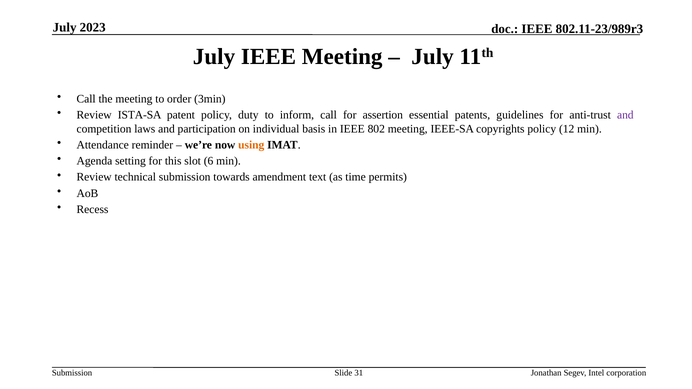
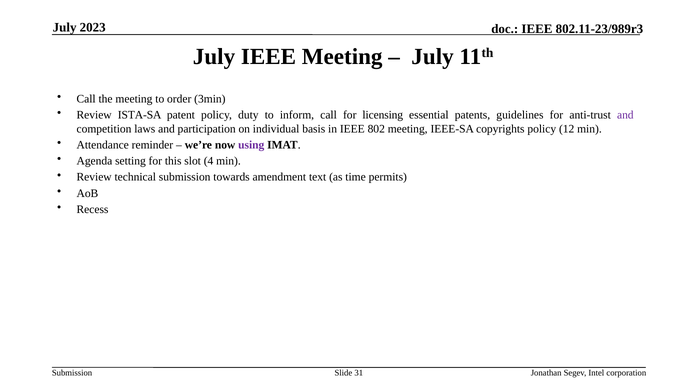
assertion: assertion -> licensing
using colour: orange -> purple
6: 6 -> 4
